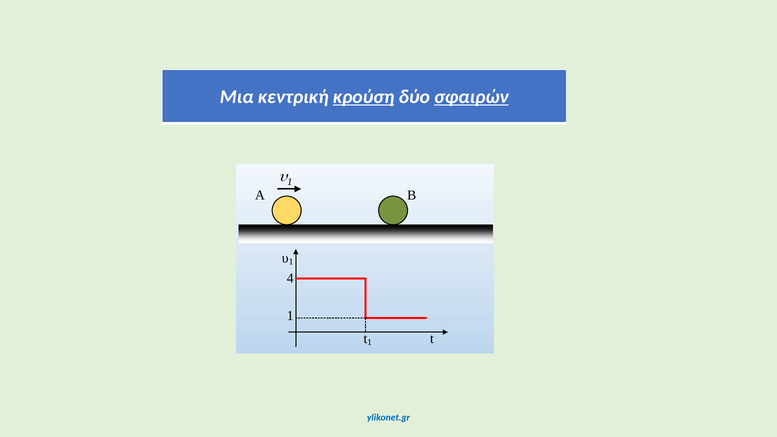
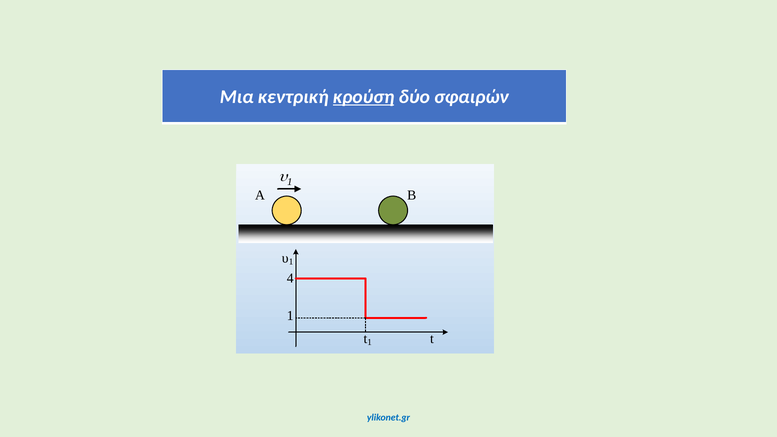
σφαιρών underline: present -> none
